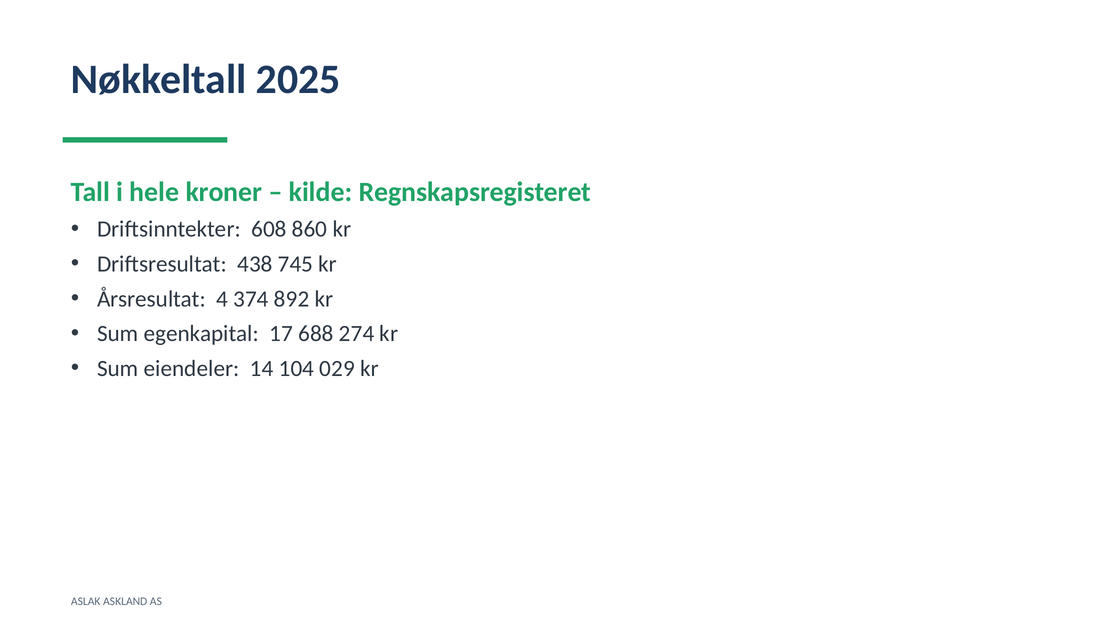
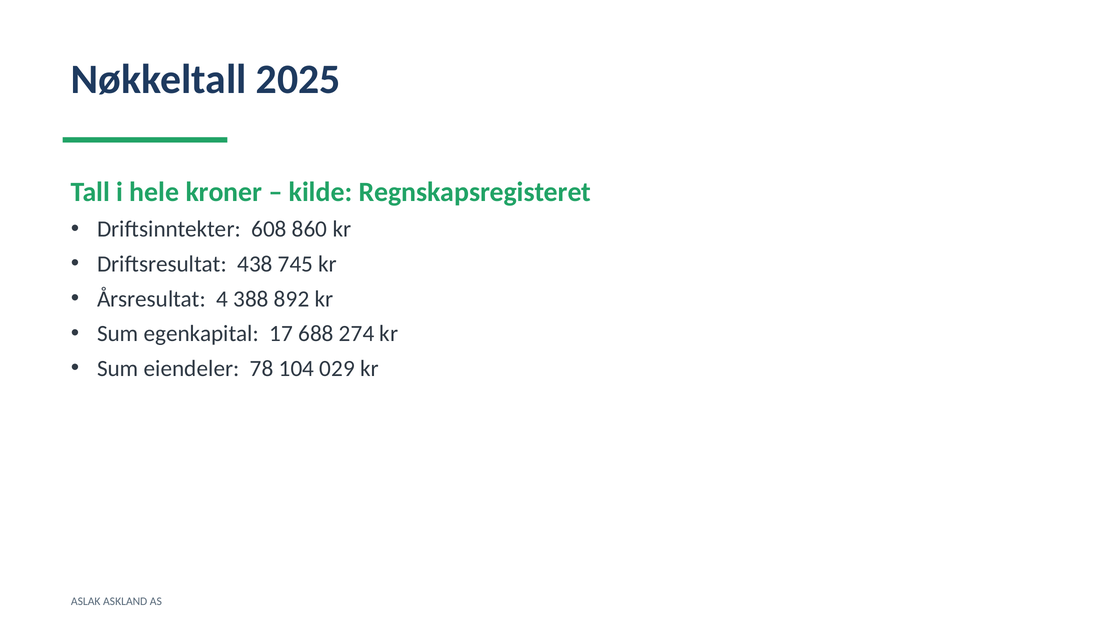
374: 374 -> 388
14: 14 -> 78
